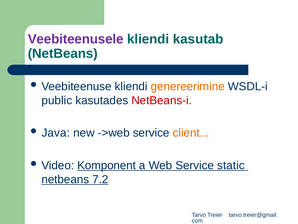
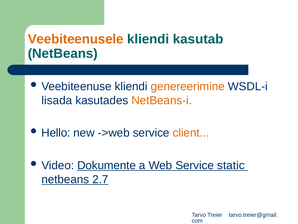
Veebiteenusele colour: purple -> orange
public: public -> lisada
NetBeans-i colour: red -> orange
Java: Java -> Hello
Komponent: Komponent -> Dokumente
7.2: 7.2 -> 2.7
